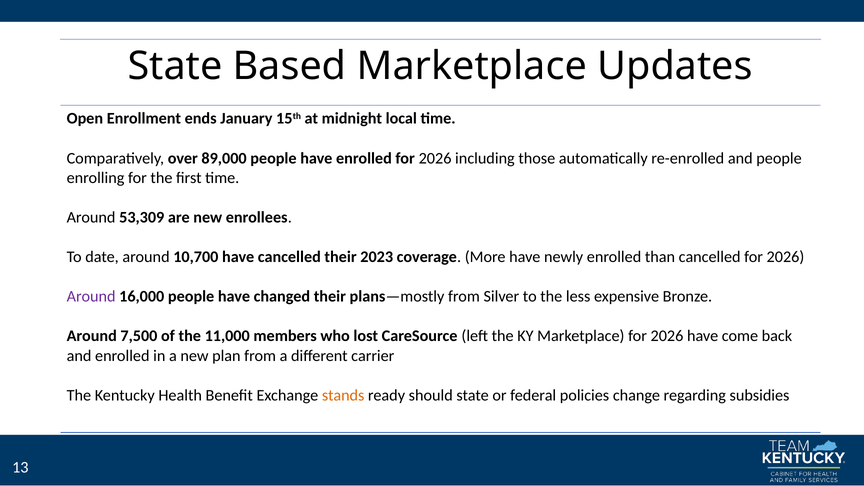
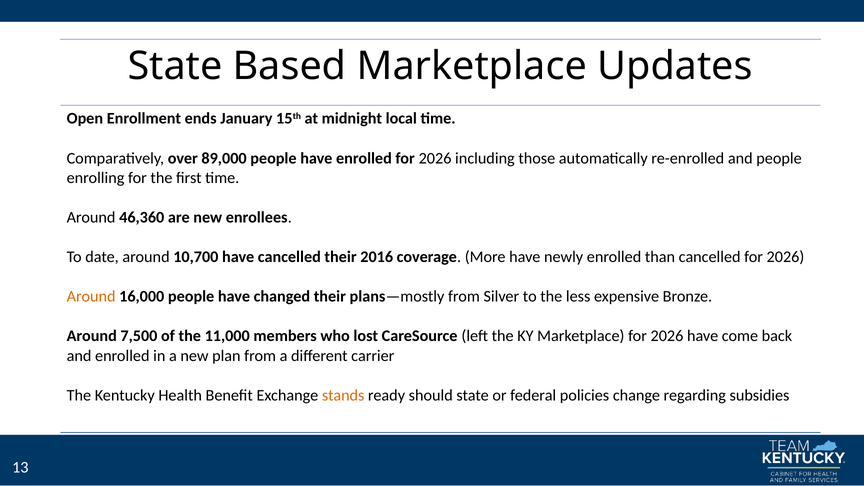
53,309: 53,309 -> 46,360
2023: 2023 -> 2016
Around at (91, 297) colour: purple -> orange
